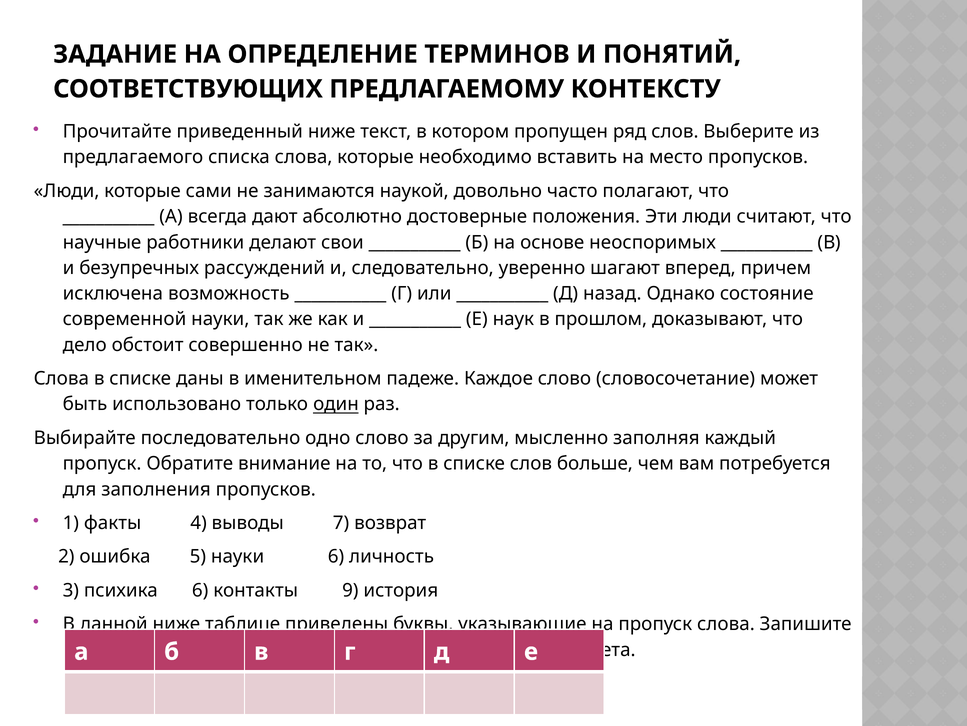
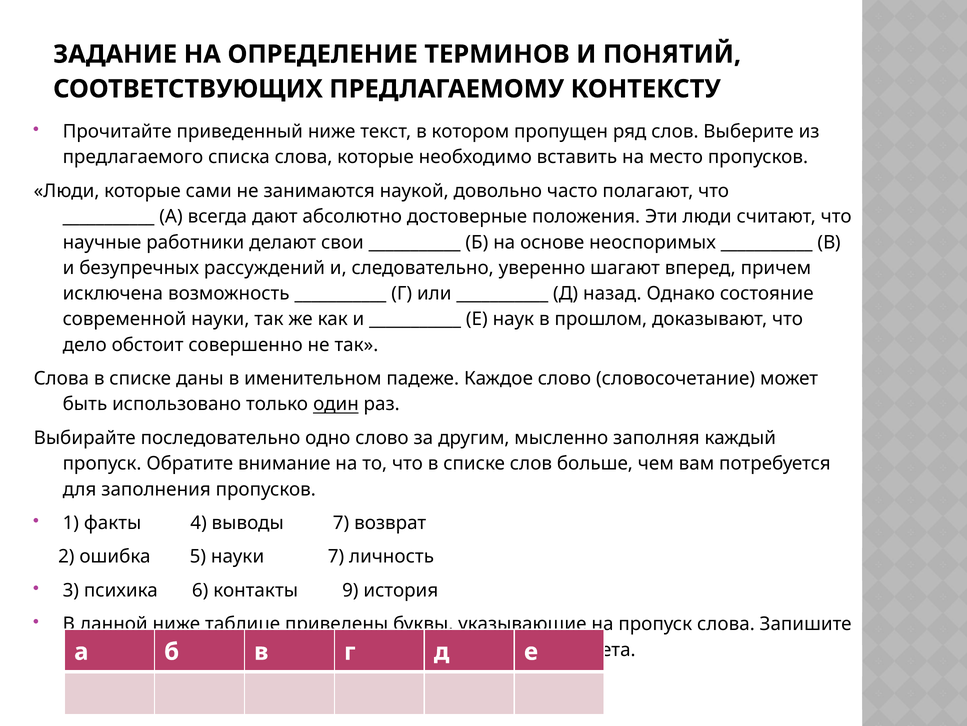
науки 6: 6 -> 7
